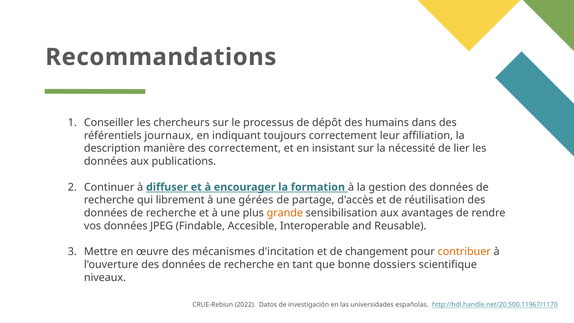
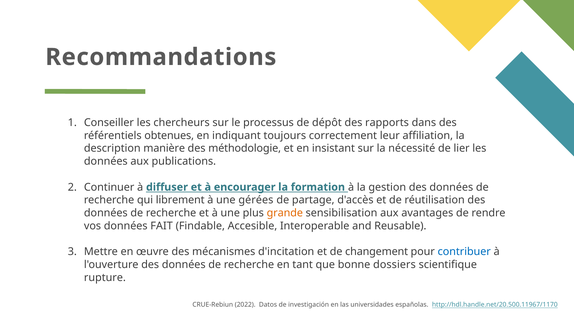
humains: humains -> rapports
journaux: journaux -> obtenues
des correctement: correctement -> méthodologie
JPEG: JPEG -> FAIT
contribuer colour: orange -> blue
niveaux: niveaux -> rupture
